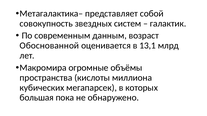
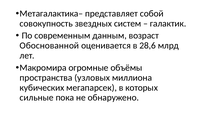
13,1: 13,1 -> 28,6
кислоты: кислоты -> узловых
большая: большая -> сильные
